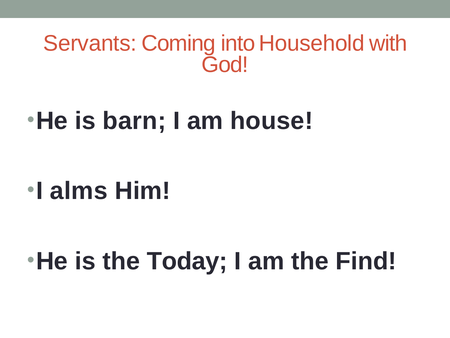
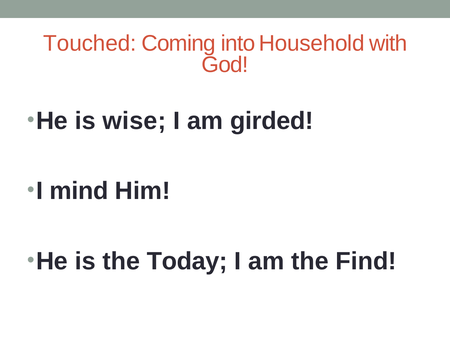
Servants: Servants -> Touched
barn: barn -> wise
house: house -> girded
alms: alms -> mind
